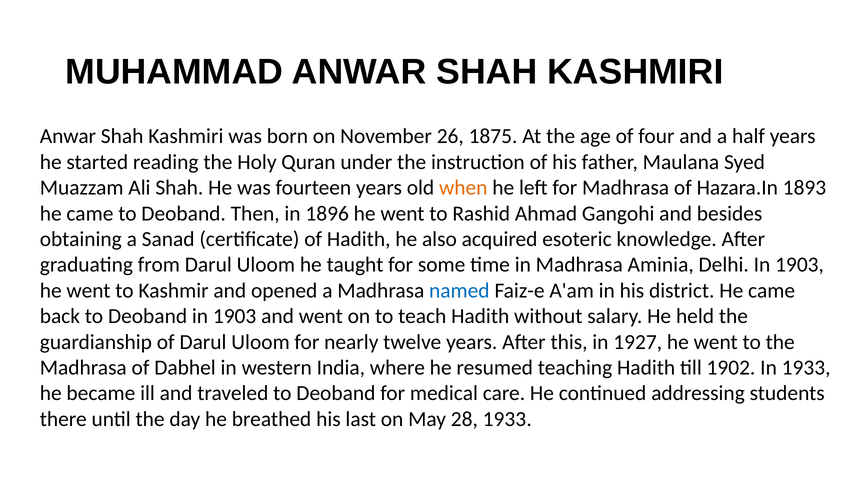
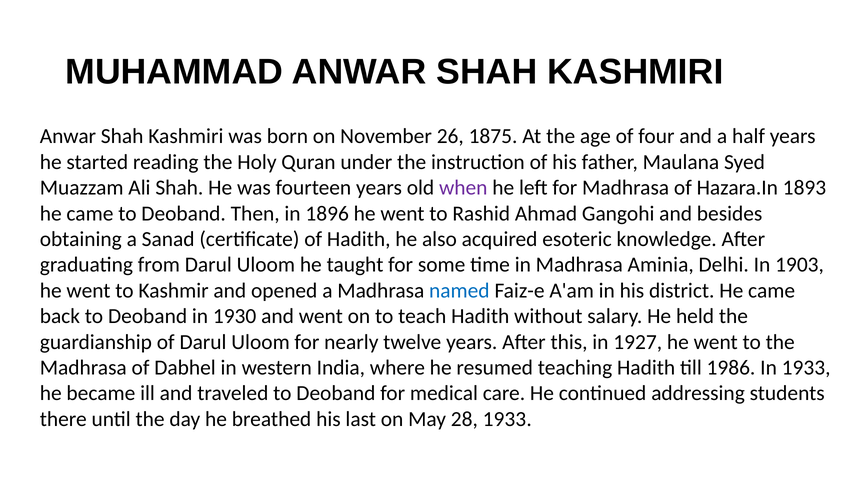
when colour: orange -> purple
Deoband in 1903: 1903 -> 1930
1902: 1902 -> 1986
